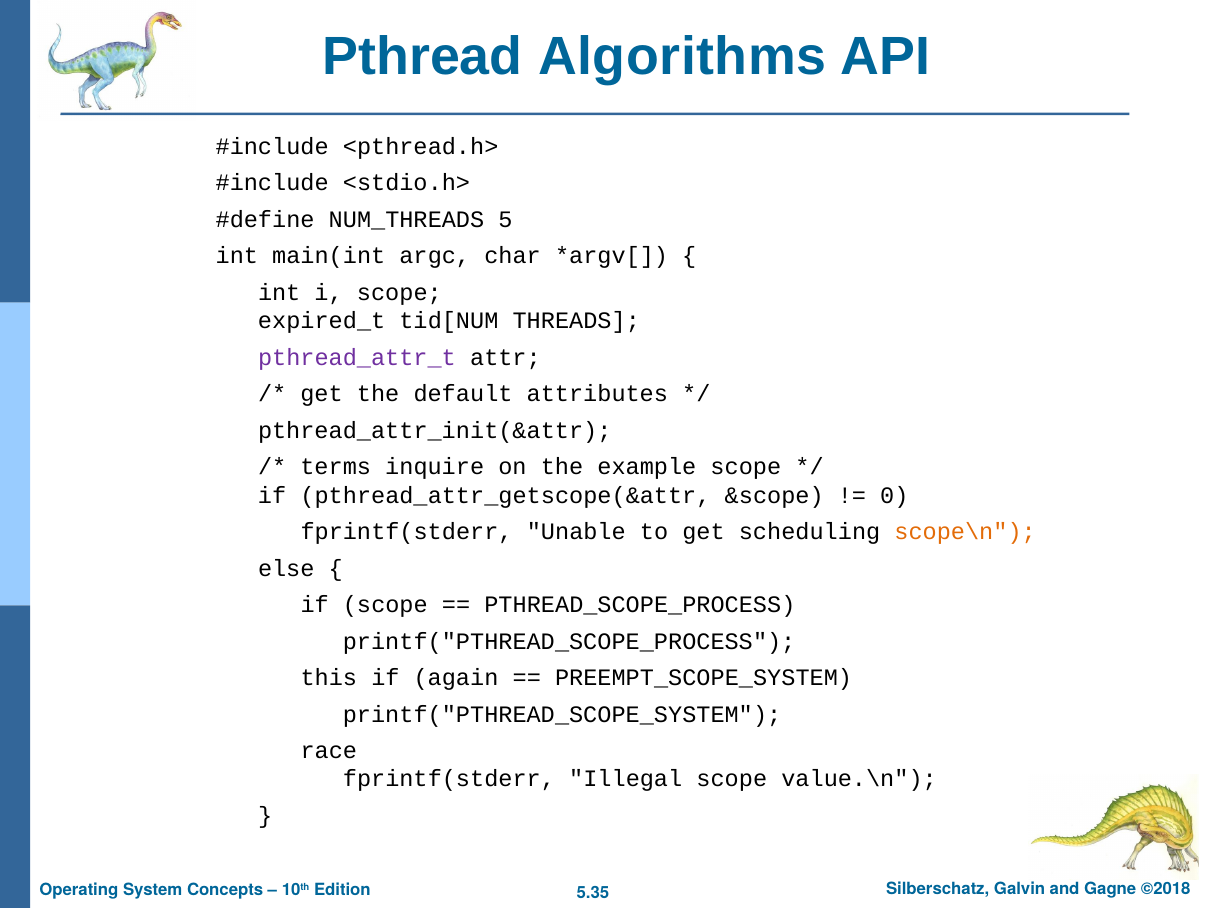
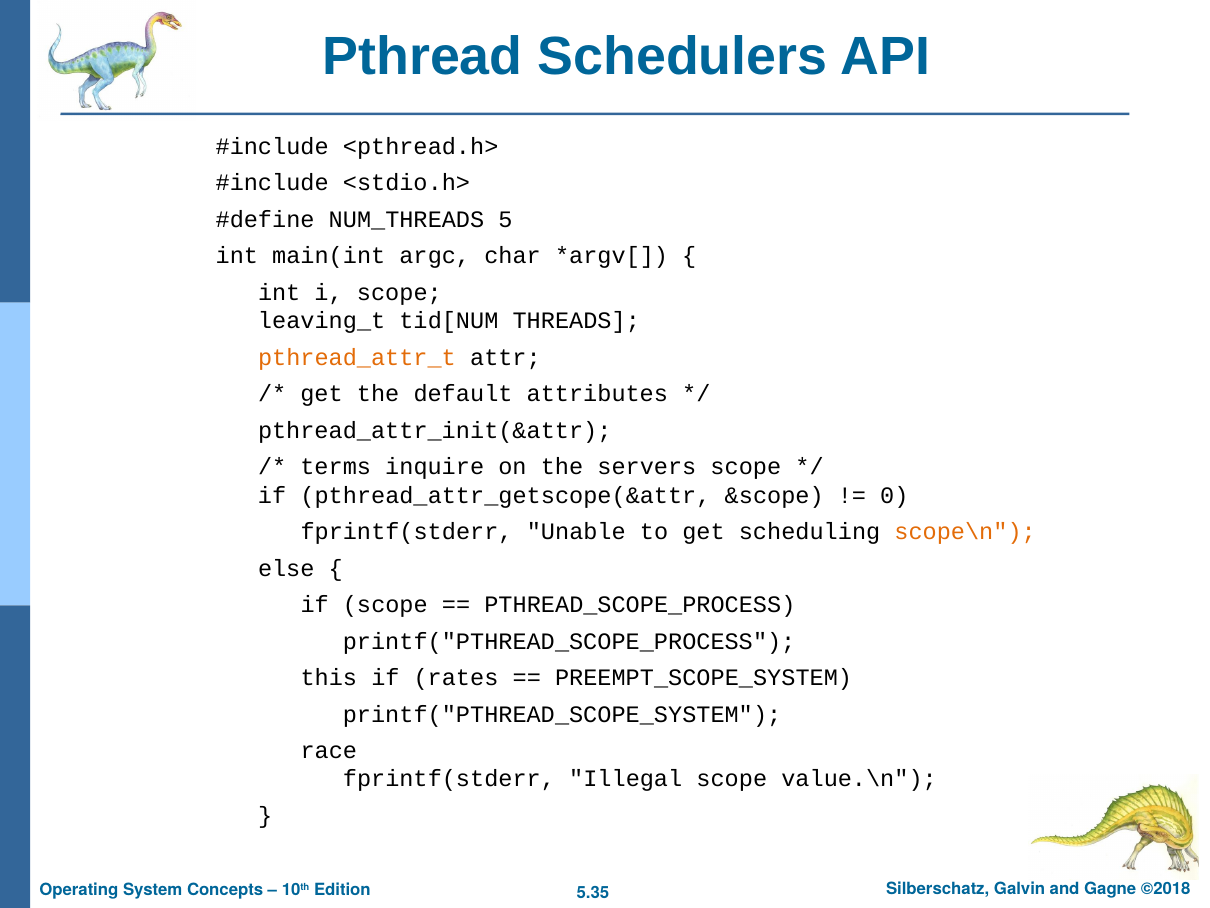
Algorithms: Algorithms -> Schedulers
expired_t: expired_t -> leaving_t
pthread_attr_t colour: purple -> orange
example: example -> servers
again: again -> rates
